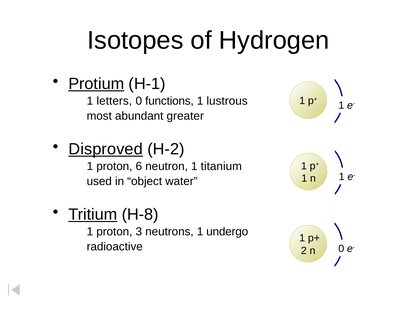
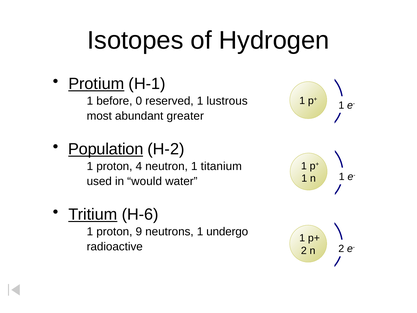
letters: letters -> before
functions: functions -> reserved
Disproved: Disproved -> Population
6: 6 -> 4
object: object -> would
H-8: H-8 -> H-6
3: 3 -> 9
n 0: 0 -> 2
